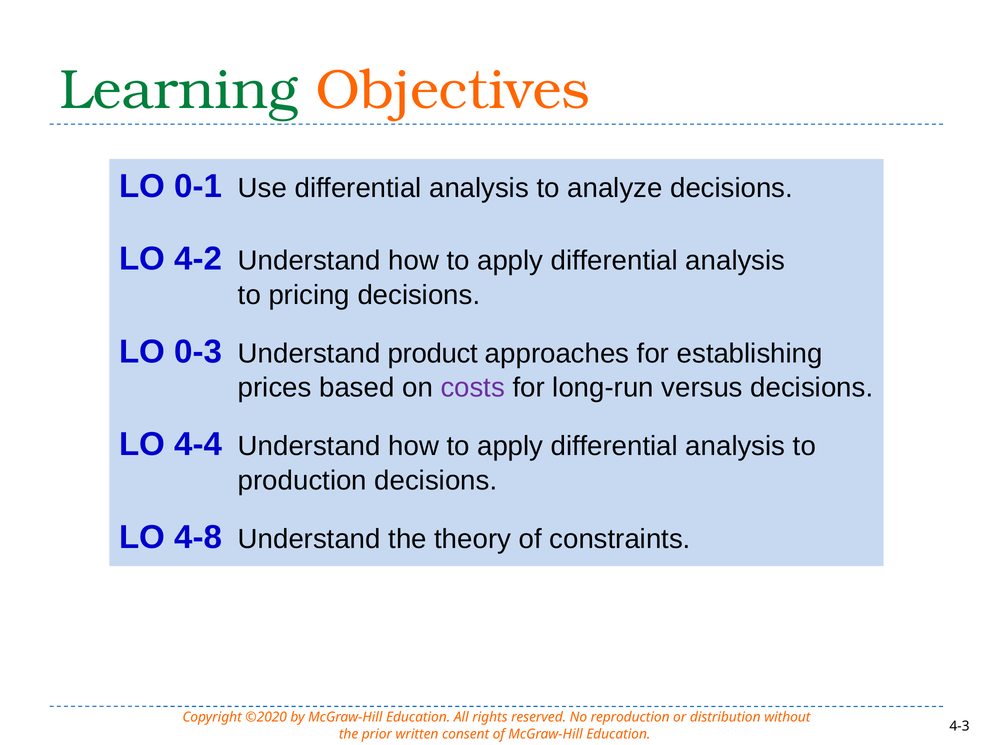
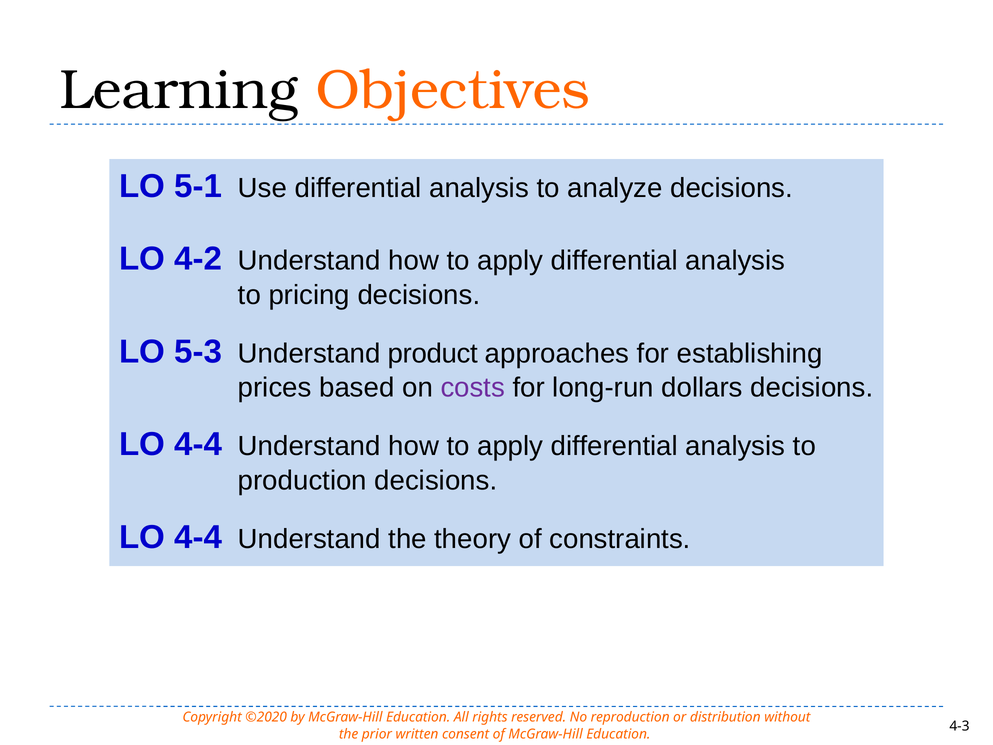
Learning colour: green -> black
0-1: 0-1 -> 5-1
0-3: 0-3 -> 5-3
versus: versus -> dollars
4-8 at (198, 537): 4-8 -> 4-4
